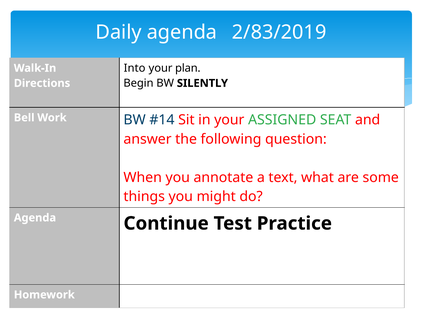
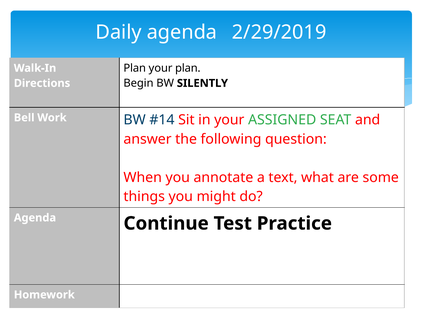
2/83/2019: 2/83/2019 -> 2/29/2019
Into at (135, 68): Into -> Plan
